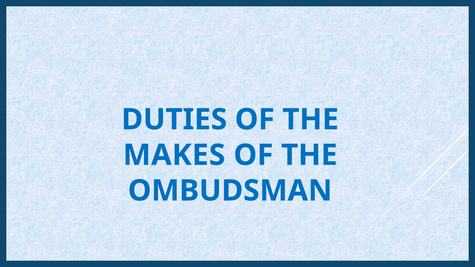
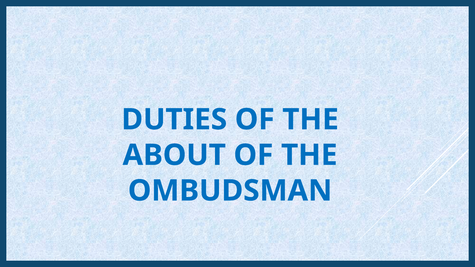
MAKES: MAKES -> ABOUT
